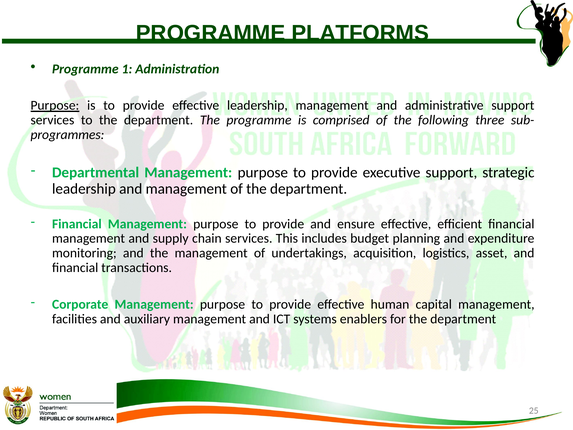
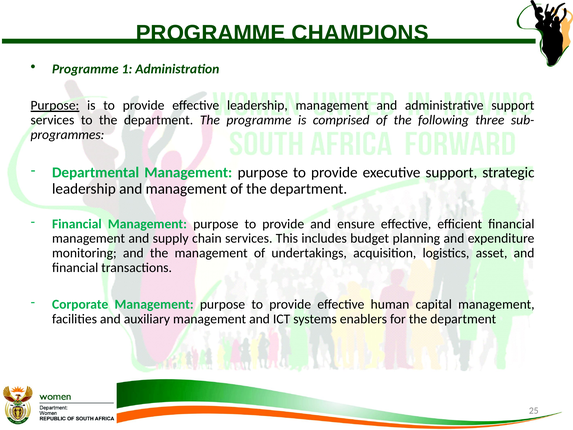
PLATFORMS: PLATFORMS -> CHAMPIONS
